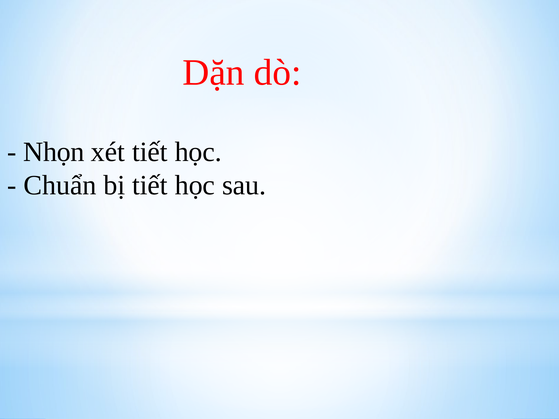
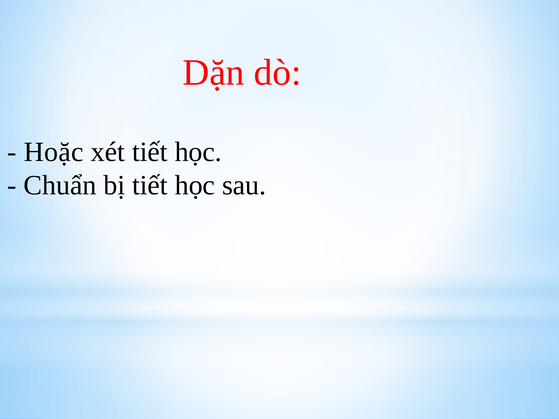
Nhọn: Nhọn -> Hoặc
